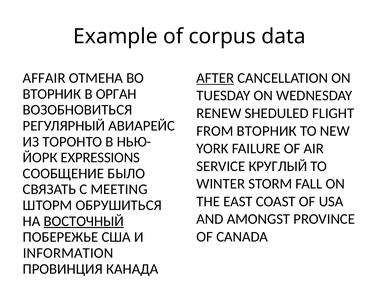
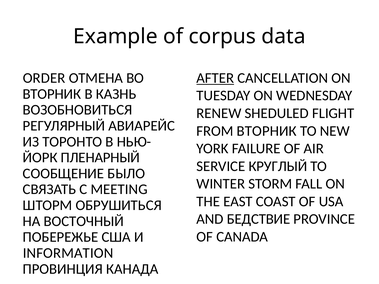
AFFAIR: AFFAIR -> ORDER
ОРГАН: ОРГАН -> КАЗНЬ
EXPRESSIONS: EXPRESSIONS -> ПЛЕНАРНЫЙ
AMONGST: AMONGST -> БЕДСТВИЕ
ВОСТОЧНЫЙ underline: present -> none
